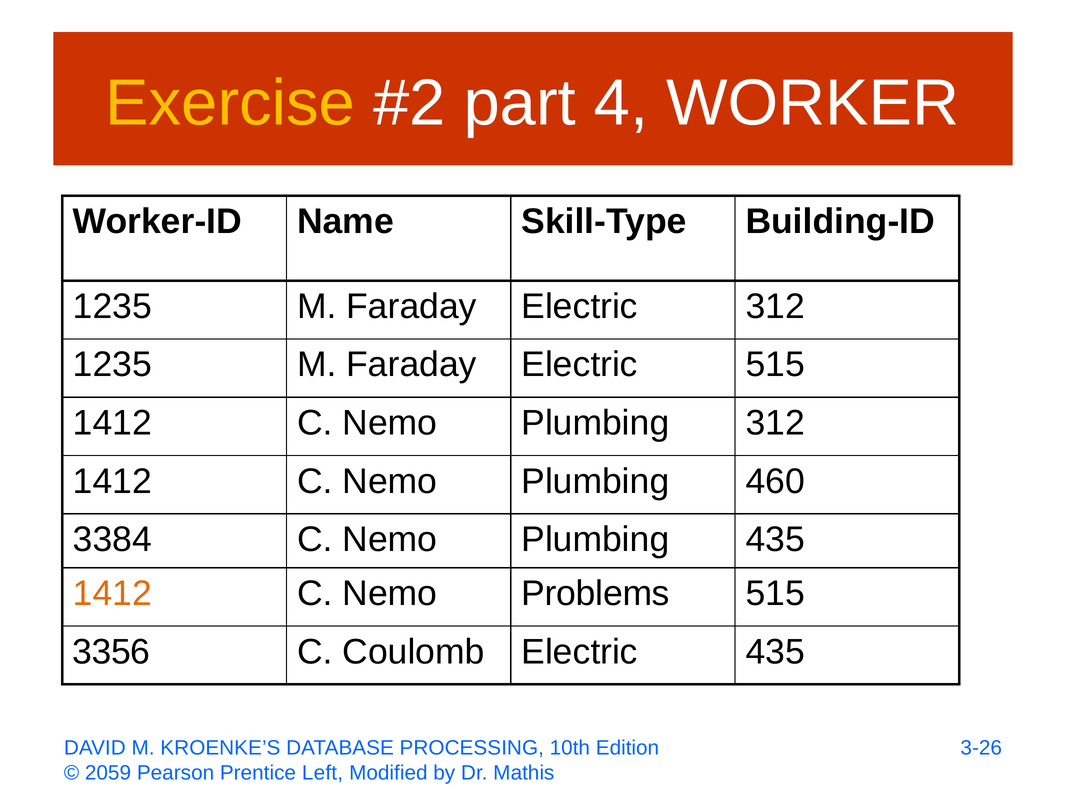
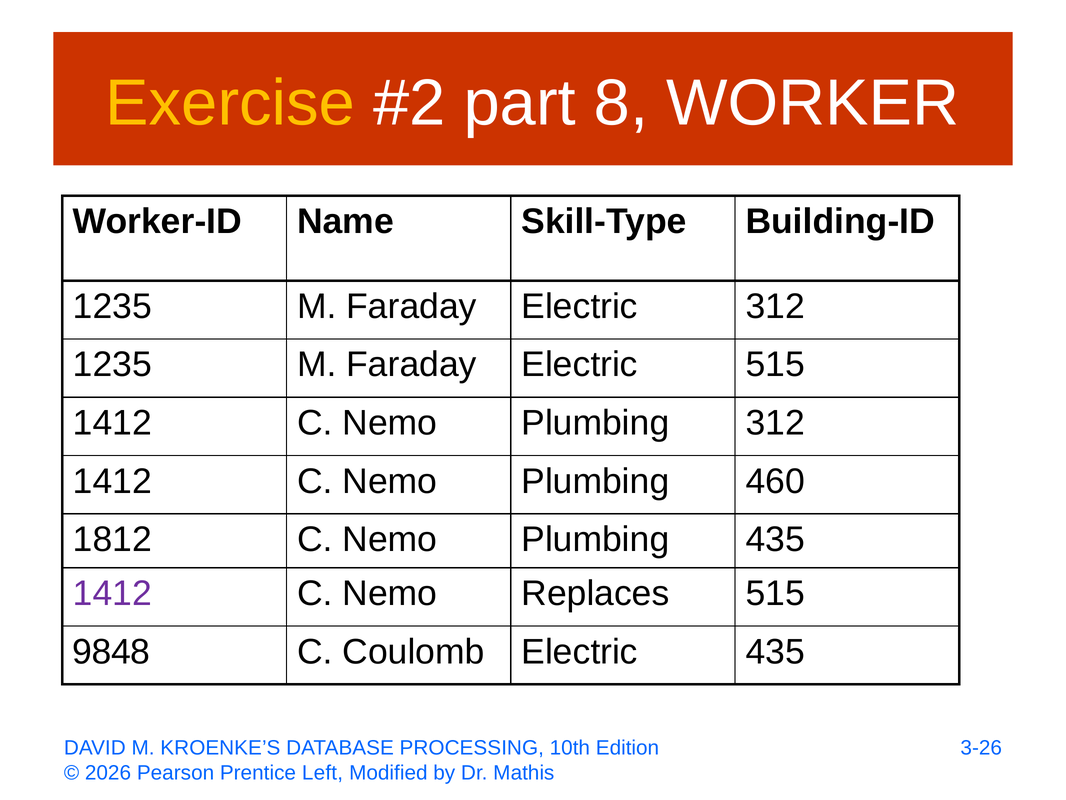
4: 4 -> 8
3384: 3384 -> 1812
1412 at (112, 593) colour: orange -> purple
Problems: Problems -> Replaces
3356: 3356 -> 9848
2059: 2059 -> 2026
